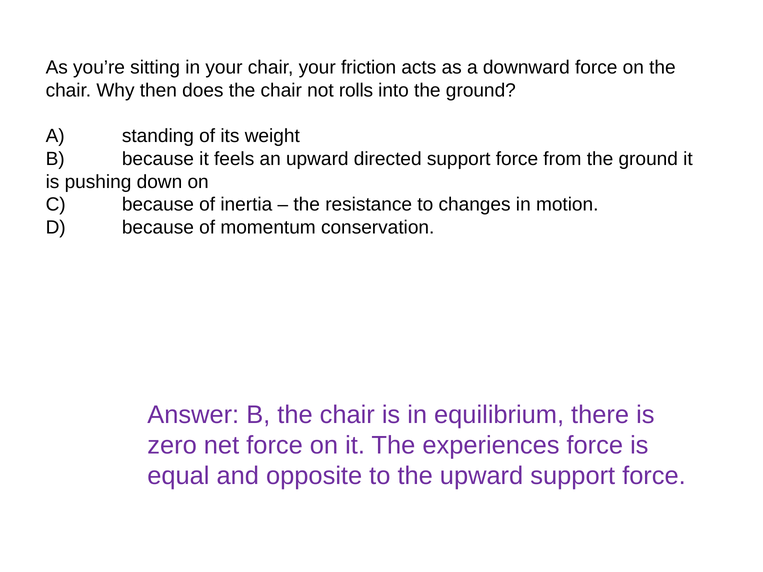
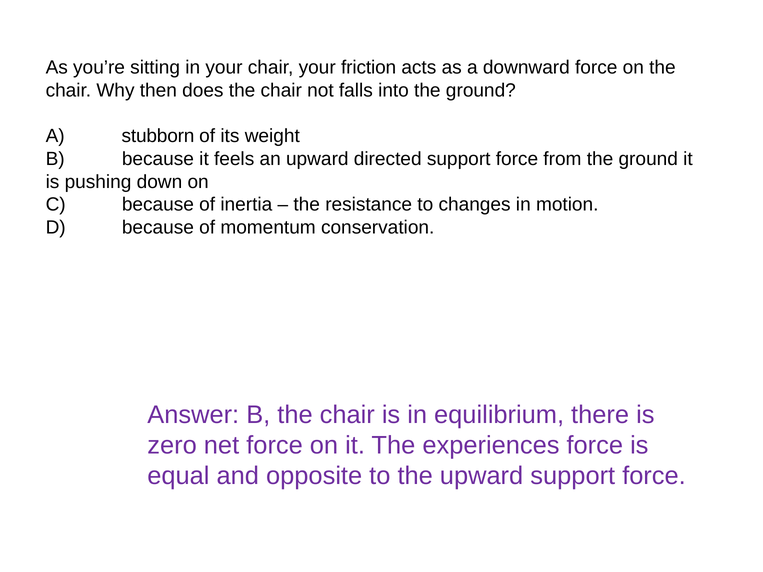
rolls: rolls -> falls
standing: standing -> stubborn
